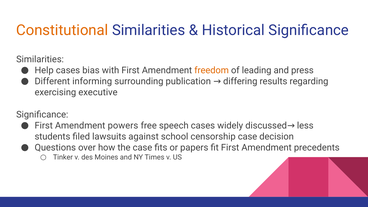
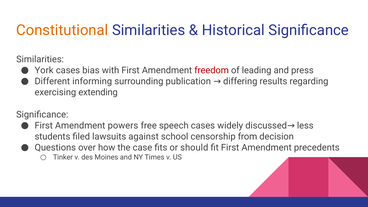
Help: Help -> York
freedom colour: orange -> red
executive: executive -> extending
censorship case: case -> from
papers: papers -> should
